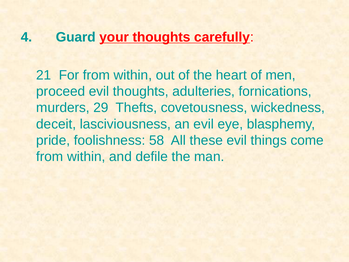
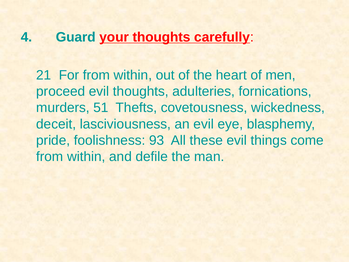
29: 29 -> 51
58: 58 -> 93
